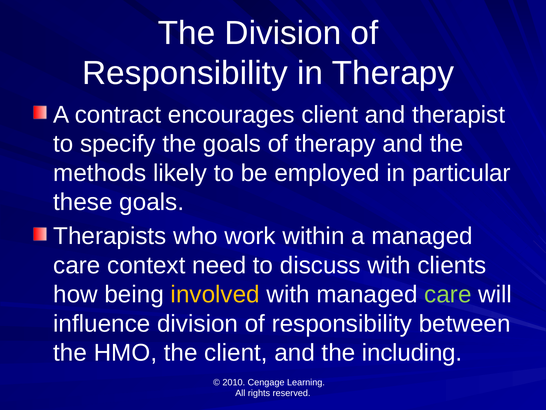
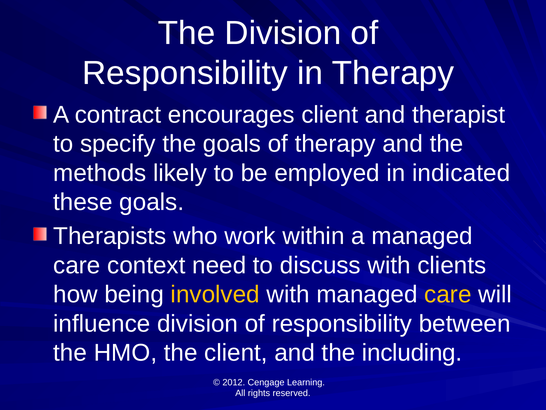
particular: particular -> indicated
care at (448, 294) colour: light green -> yellow
2010: 2010 -> 2012
